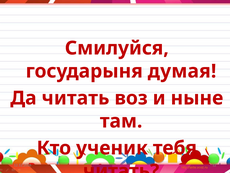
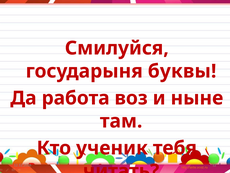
думая: думая -> буквы
Да читать: читать -> работа
